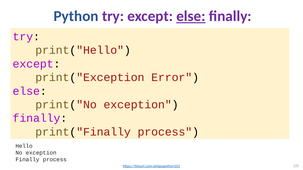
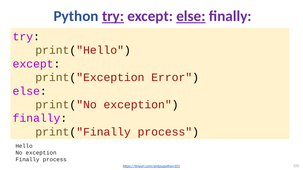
try at (113, 16) underline: none -> present
